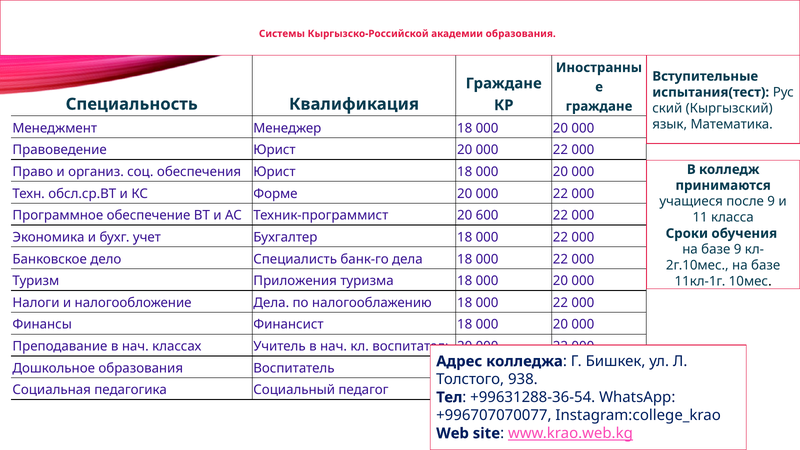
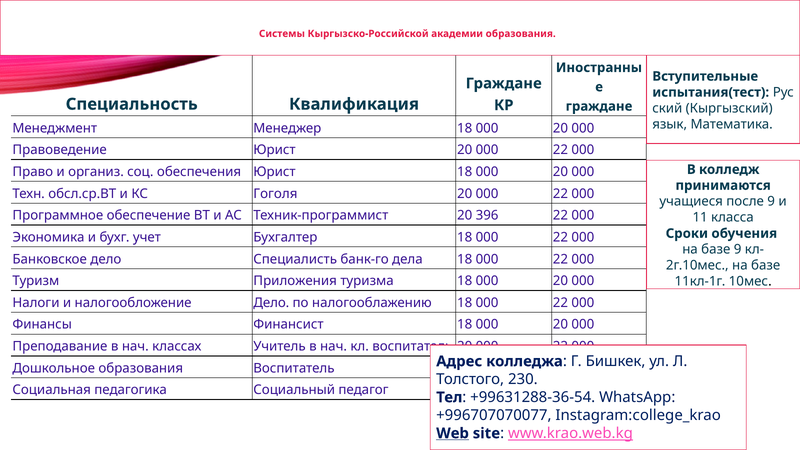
Форме: Форме -> Гоголя
600: 600 -> 396
налогообложение Дела: Дела -> Дело
938: 938 -> 230
Web underline: none -> present
